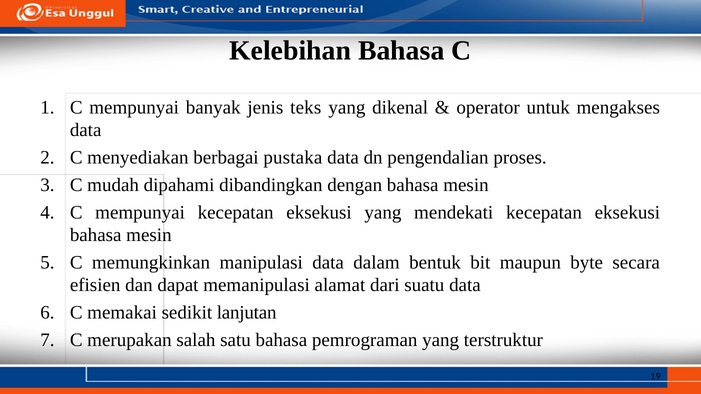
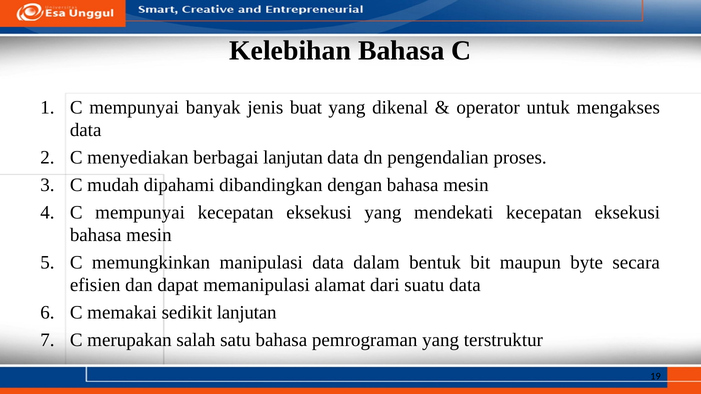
teks: teks -> buat
berbagai pustaka: pustaka -> lanjutan
